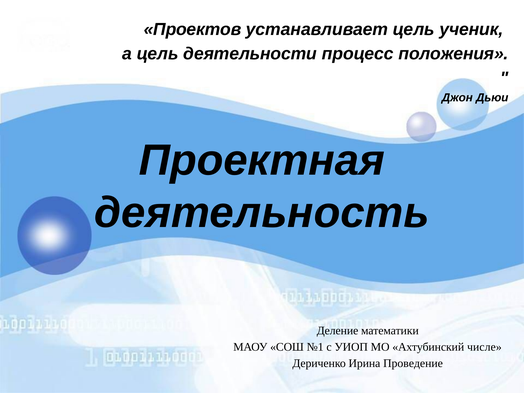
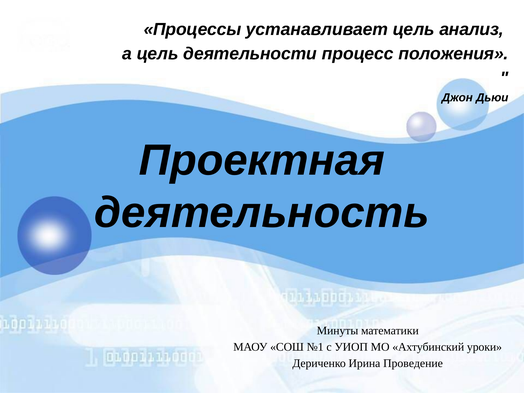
Проектов: Проектов -> Процессы
ученик: ученик -> анализ
Деление: Деление -> Минуты
числе: числе -> уроки
